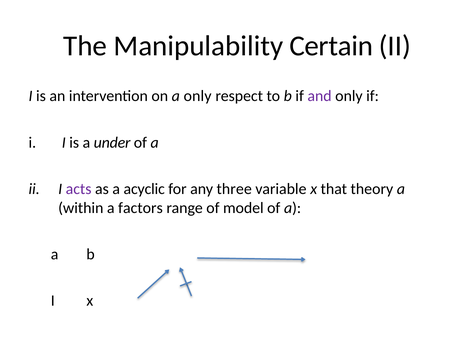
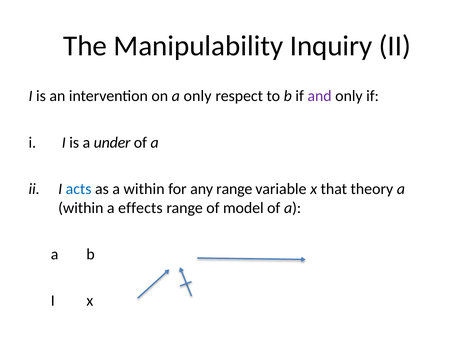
Certain: Certain -> Inquiry
acts colour: purple -> blue
as a acyclic: acyclic -> within
any three: three -> range
factors: factors -> effects
